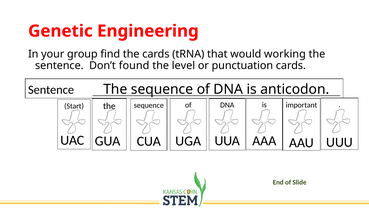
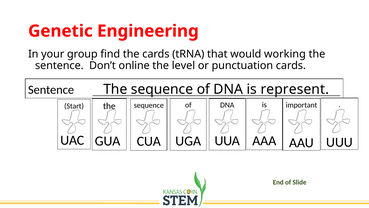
found: found -> online
anticodon: anticodon -> represent
